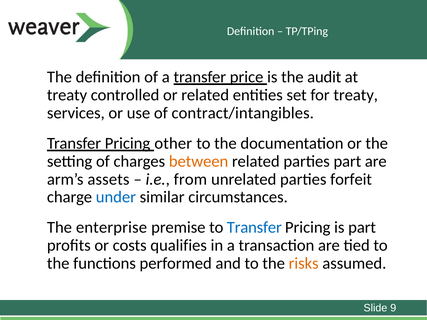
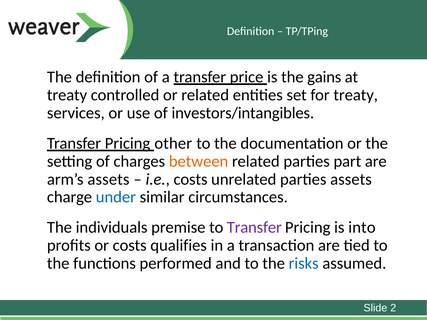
audit: audit -> gains
contract/intangibles: contract/intangibles -> investors/intangibles
i.e from: from -> costs
parties forfeit: forfeit -> assets
enterprise: enterprise -> individuals
Transfer at (254, 228) colour: blue -> purple
is part: part -> into
risks colour: orange -> blue
9: 9 -> 2
